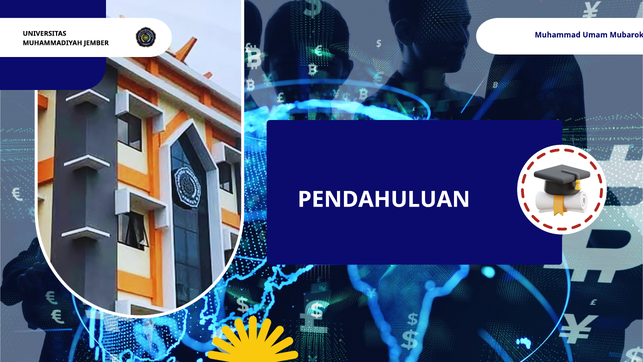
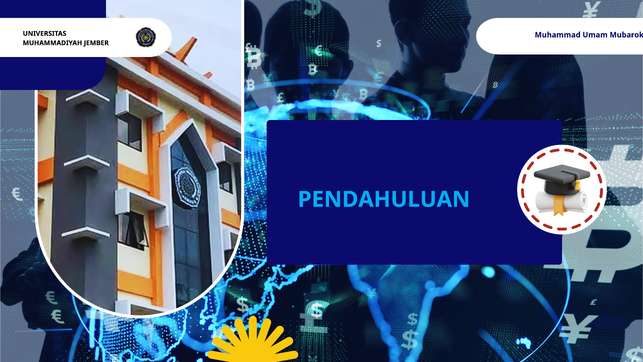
PENDAHULUAN colour: white -> light blue
